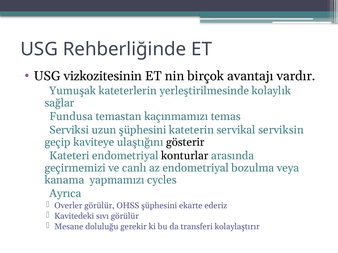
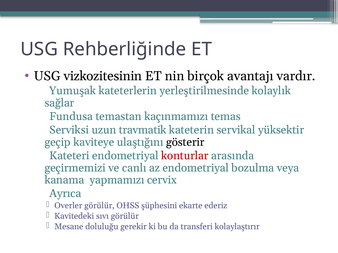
uzun şüphesini: şüphesini -> travmatik
serviksin: serviksin -> yüksektir
konturlar colour: black -> red
cycles: cycles -> cervix
